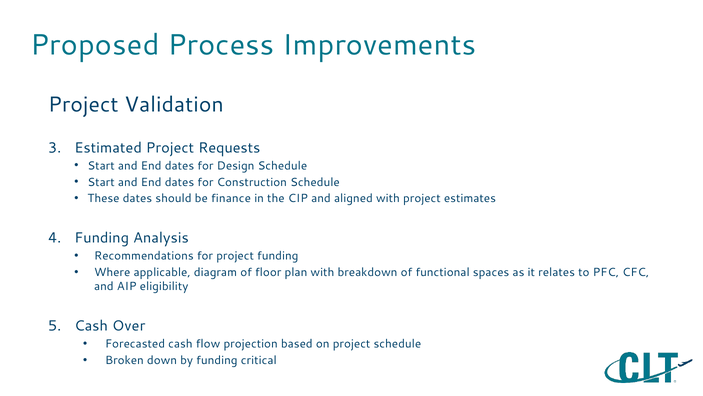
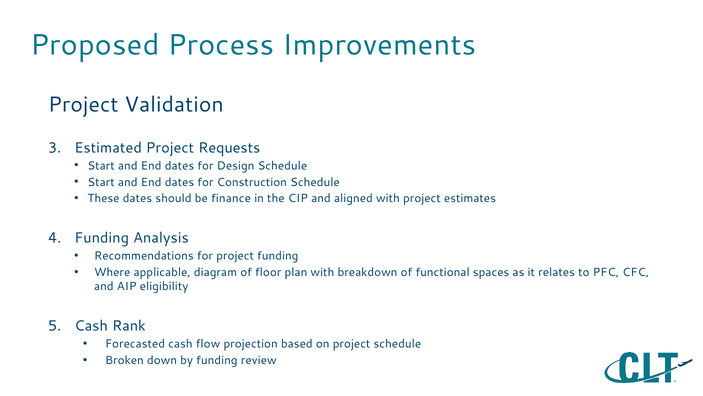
Over: Over -> Rank
critical: critical -> review
